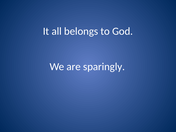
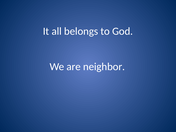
sparingly: sparingly -> neighbor
